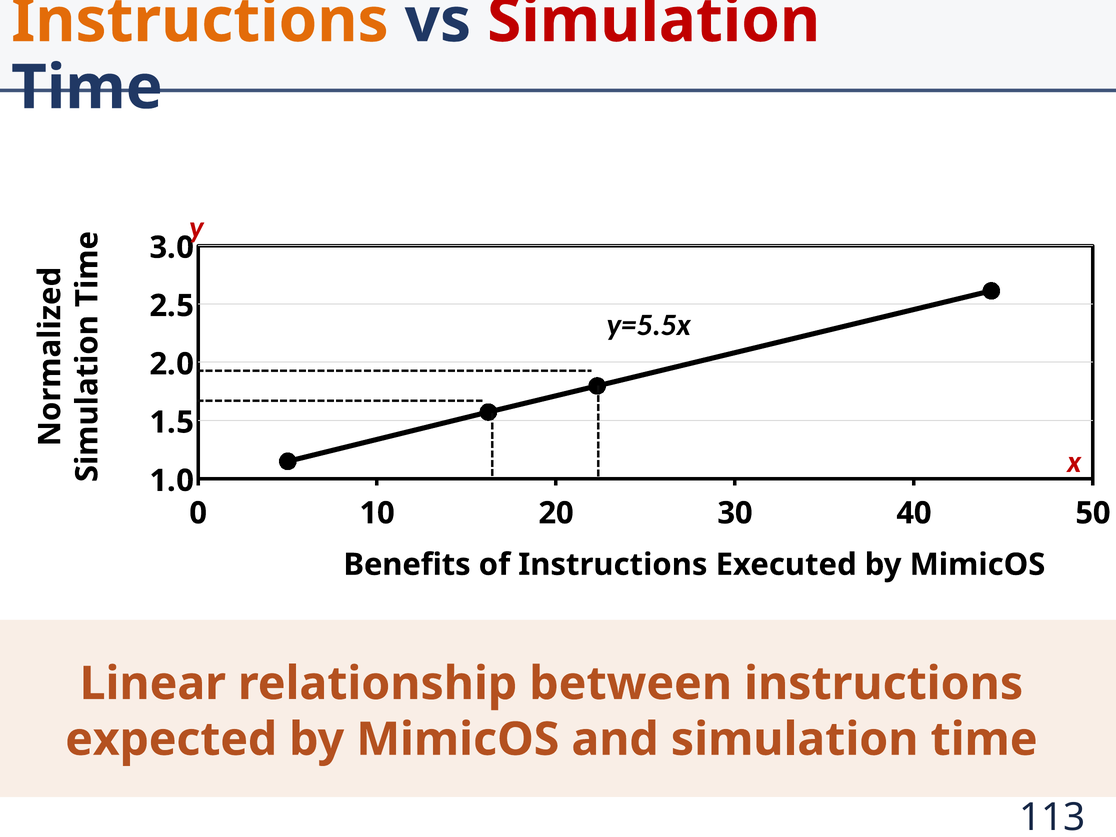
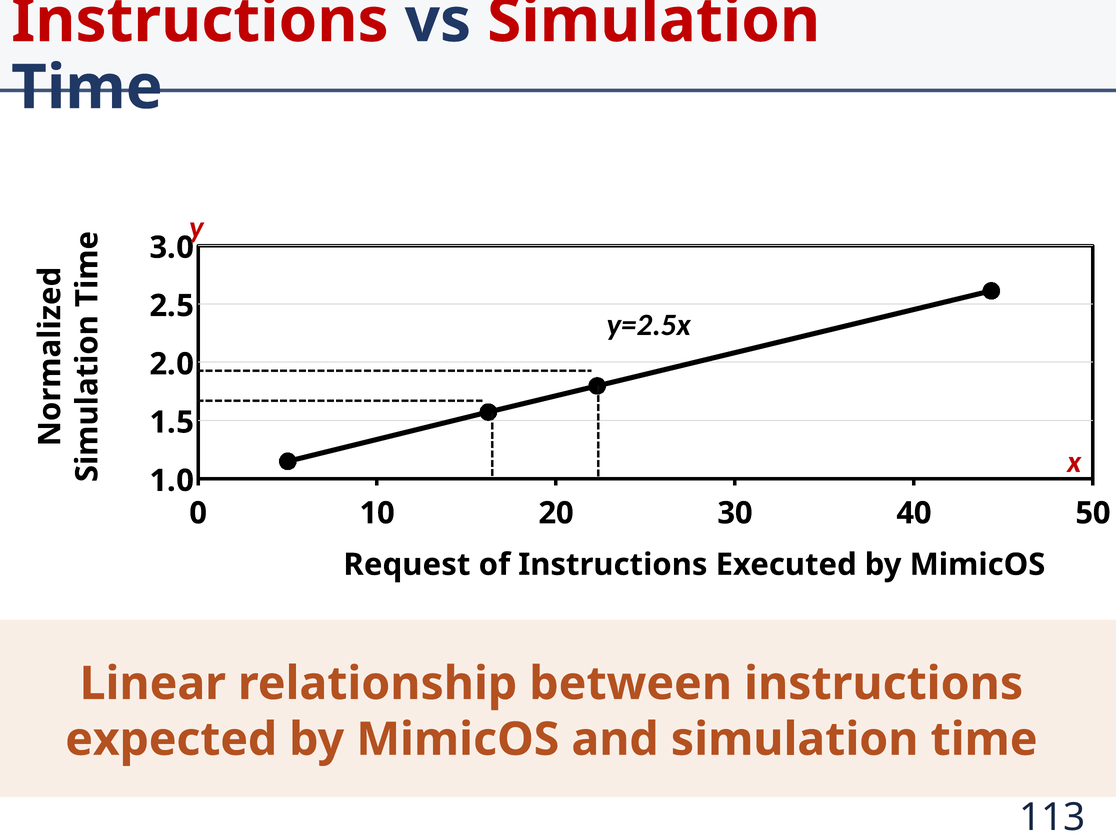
Instructions at (200, 21) colour: orange -> red
y=5.5x: y=5.5x -> y=2.5x
Benefits: Benefits -> Request
